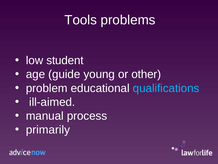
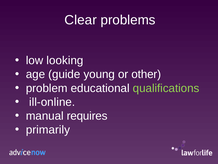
Tools: Tools -> Clear
student: student -> looking
qualifications colour: light blue -> light green
ill-aimed: ill-aimed -> ill-online
process: process -> requires
